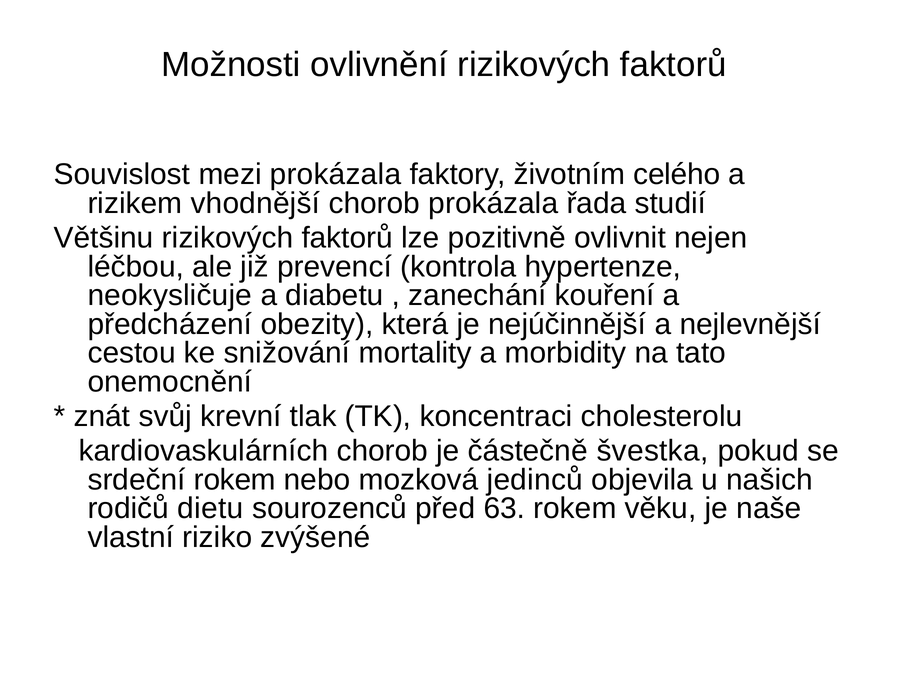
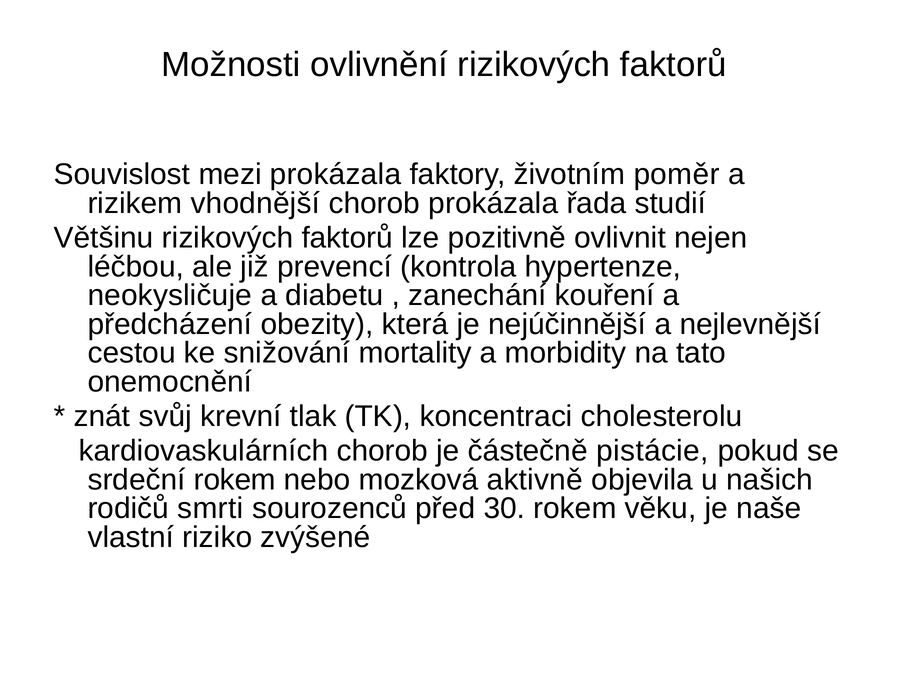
celého: celého -> poměr
švestka: švestka -> pistácie
jedinců: jedinců -> aktivně
dietu: dietu -> smrti
63: 63 -> 30
